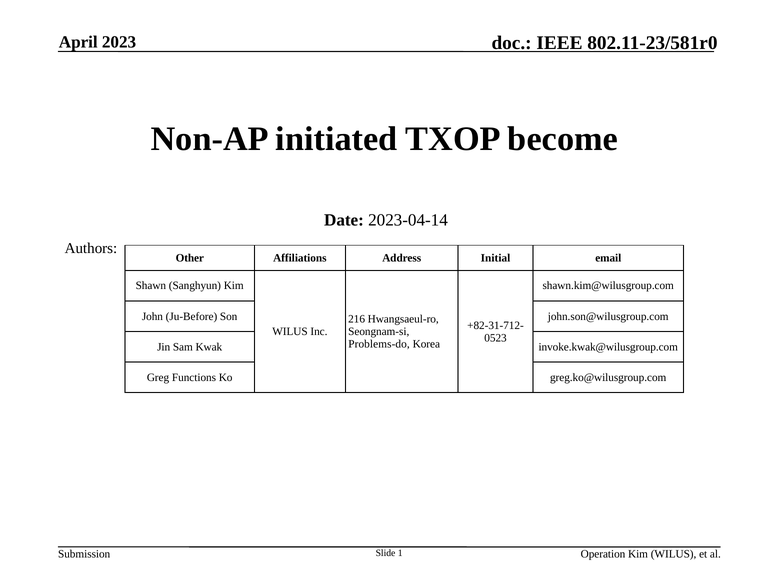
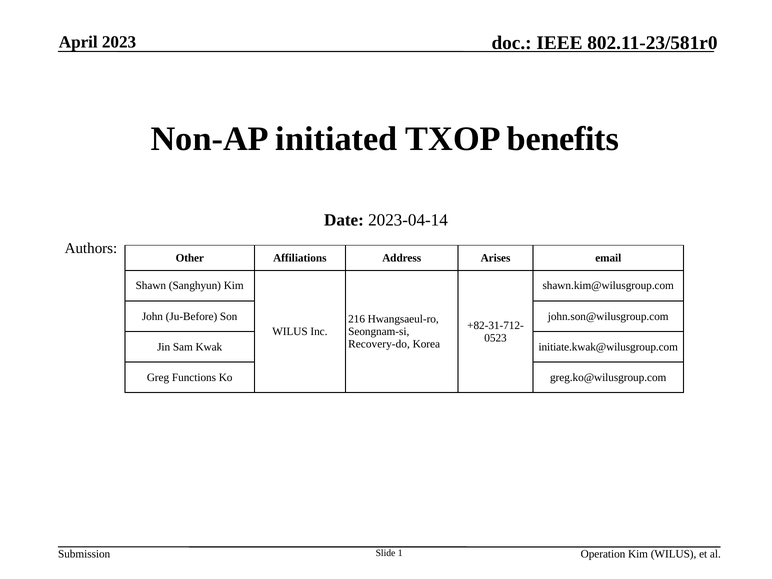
become: become -> benefits
Initial: Initial -> Arises
Problems-do: Problems-do -> Recovery-do
invoke.kwak@wilusgroup.com: invoke.kwak@wilusgroup.com -> initiate.kwak@wilusgroup.com
